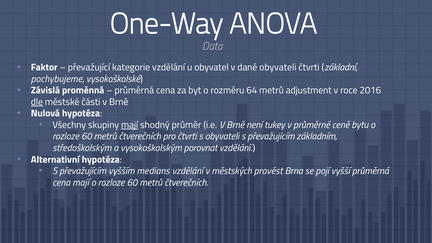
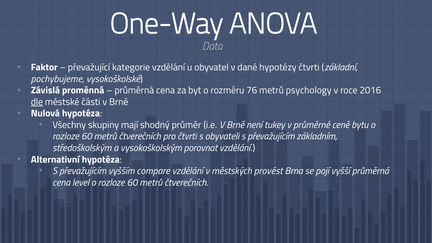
dané obyvateli: obyvateli -> hypotézy
64: 64 -> 76
adjustment: adjustment -> psychology
mají at (130, 125) underline: present -> none
medians: medians -> compare
cena mají: mají -> level
